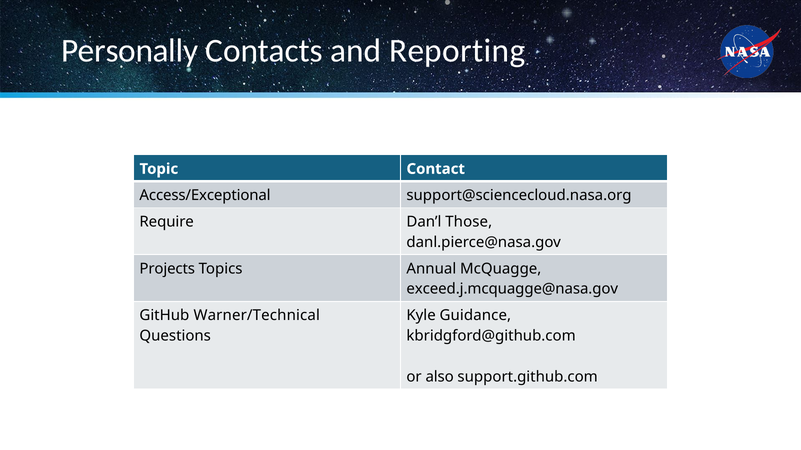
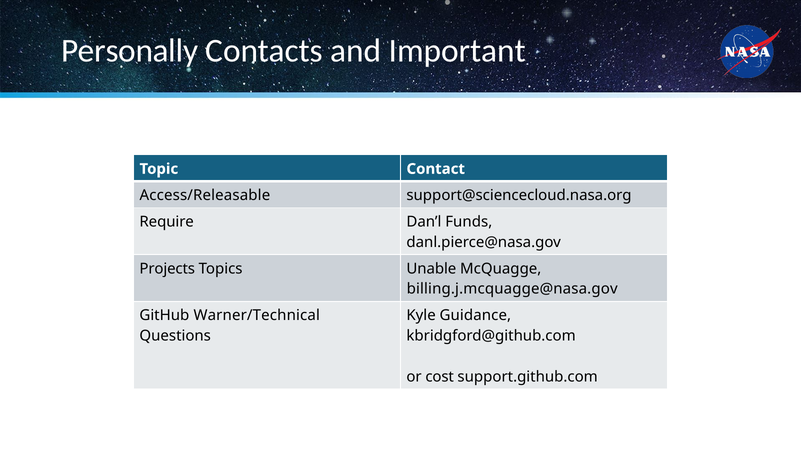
Reporting: Reporting -> Important
Access/Exceptional: Access/Exceptional -> Access/Releasable
Those: Those -> Funds
Annual: Annual -> Unable
exceed.j.mcquagge@nasa.gov: exceed.j.mcquagge@nasa.gov -> billing.j.mcquagge@nasa.gov
also: also -> cost
